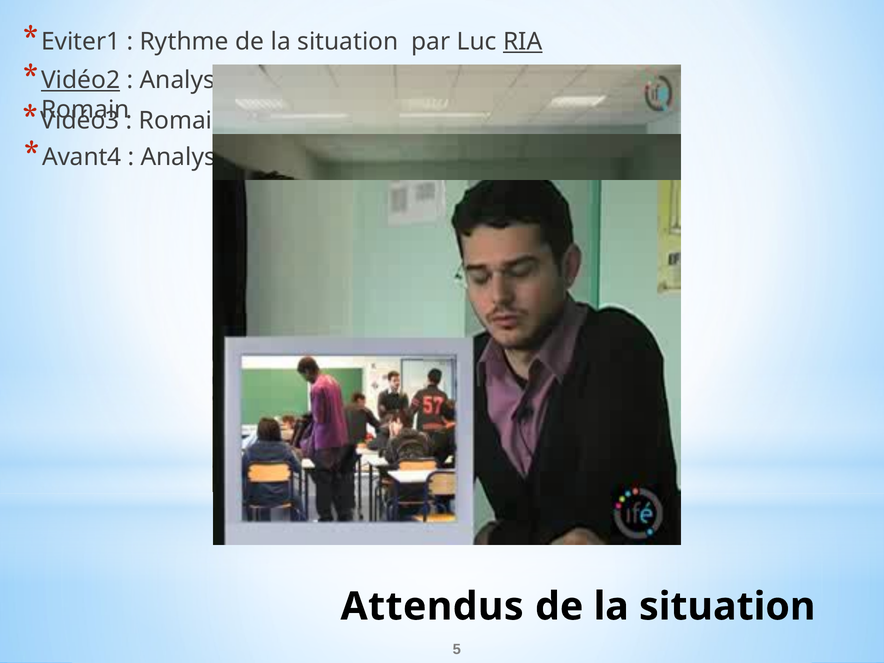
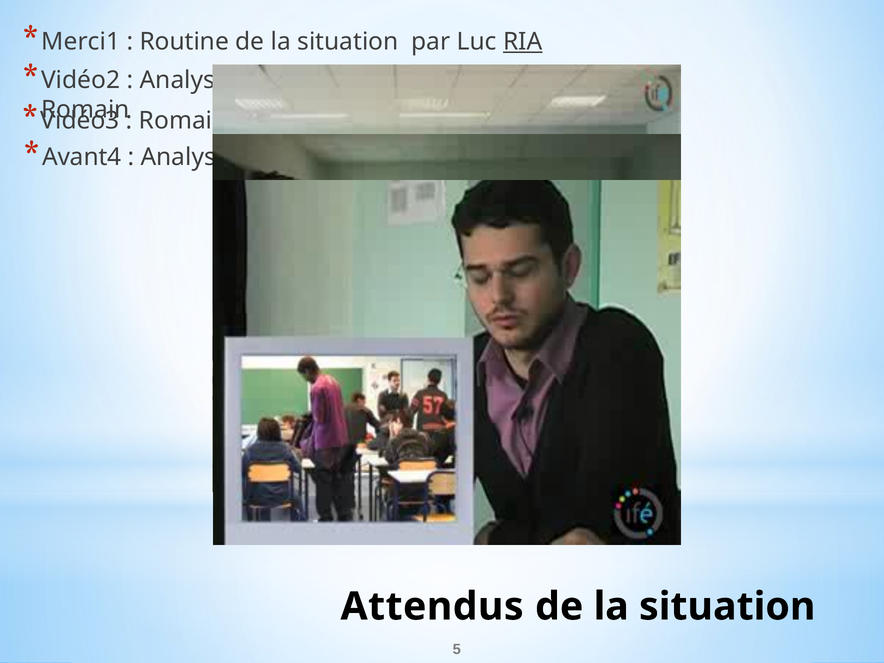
Eviter1: Eviter1 -> Merci1
Rythme: Rythme -> Routine
Vidéo2 underline: present -> none
